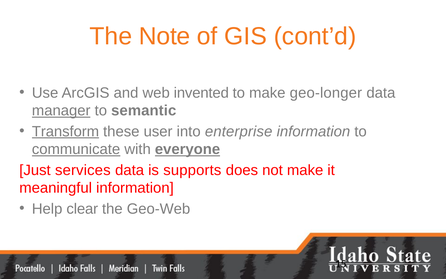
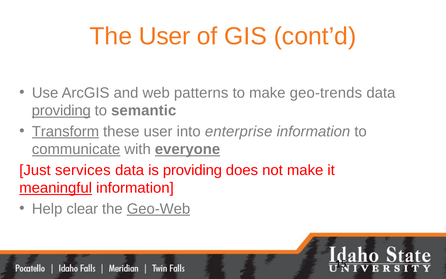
The Note: Note -> User
invented: invented -> patterns
geo-longer: geo-longer -> geo-trends
manager at (61, 111): manager -> providing
is supports: supports -> providing
meaningful underline: none -> present
Geo-Web underline: none -> present
